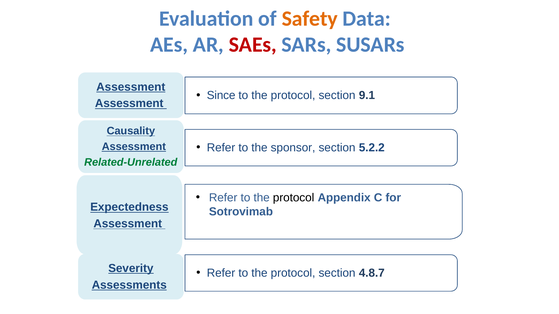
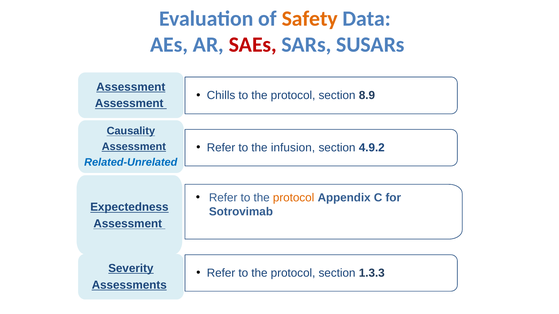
Since: Since -> Chills
9.1: 9.1 -> 8.9
sponsor: sponsor -> infusion
5.2.2: 5.2.2 -> 4.9.2
Related-Unrelated colour: green -> blue
protocol at (294, 198) colour: black -> orange
4.8.7: 4.8.7 -> 1.3.3
